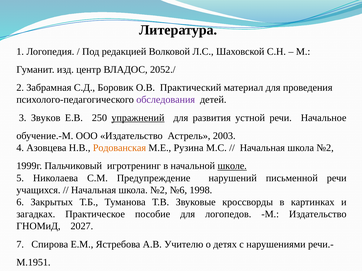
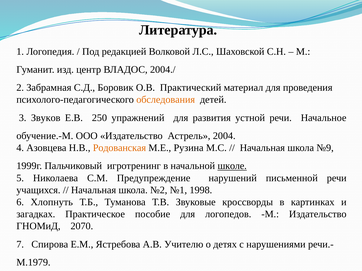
2052./: 2052./ -> 2004./
обследования colour: purple -> orange
упражнений underline: present -> none
2003: 2003 -> 2004
№2 at (325, 148): №2 -> №9
№6: №6 -> №1
Закрытых: Закрытых -> Хлопнуть
2027: 2027 -> 2070
М.1951: М.1951 -> М.1979
